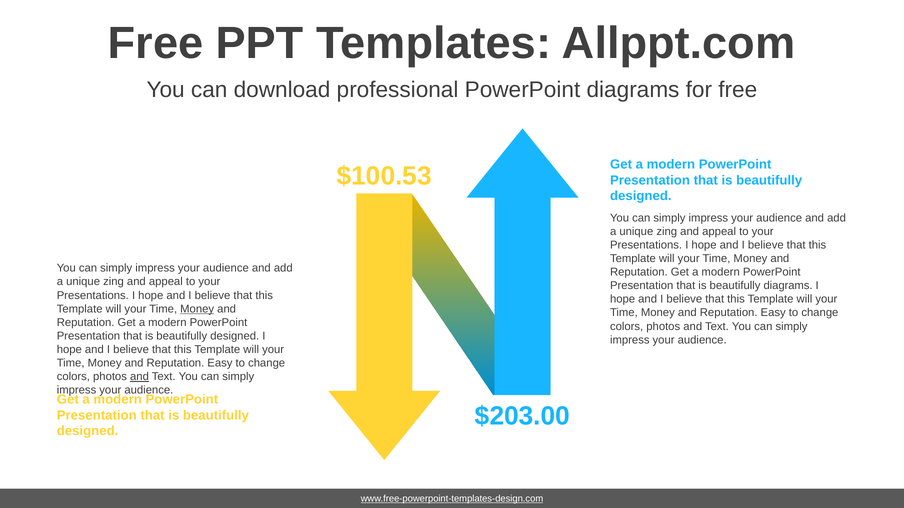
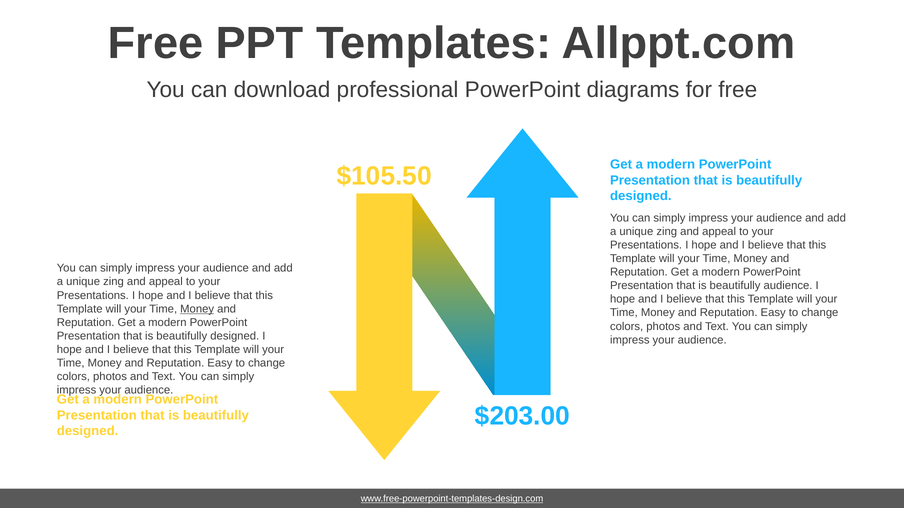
$100.53: $100.53 -> $105.50
beautifully diagrams: diagrams -> audience
and at (140, 377) underline: present -> none
